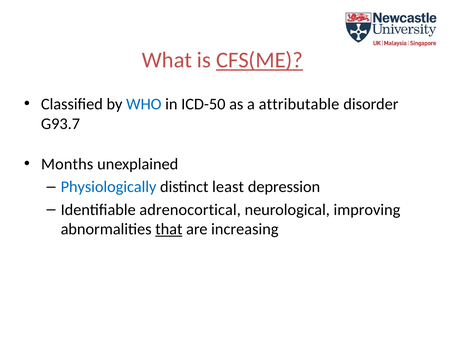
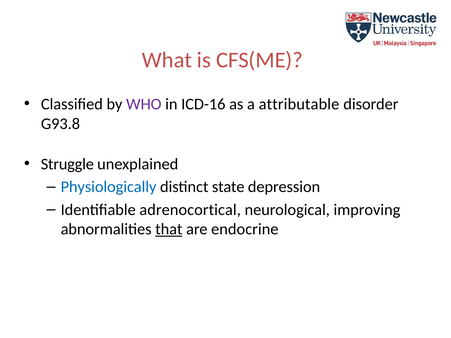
CFS(ME underline: present -> none
WHO colour: blue -> purple
ICD-50: ICD-50 -> ICD-16
G93.7: G93.7 -> G93.8
Months: Months -> Struggle
least: least -> state
increasing: increasing -> endocrine
